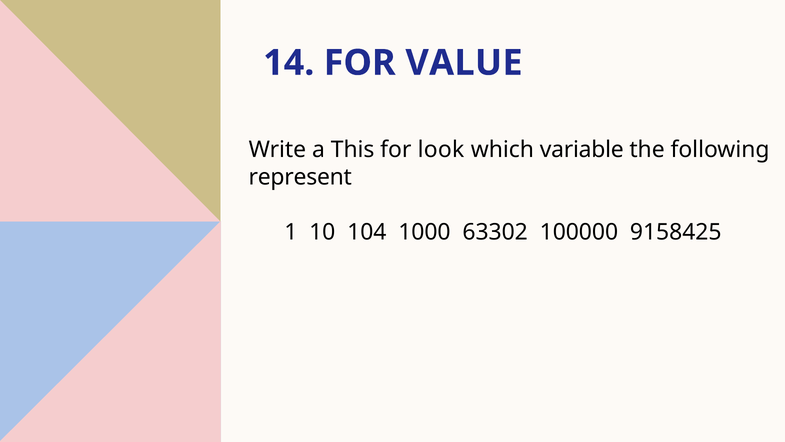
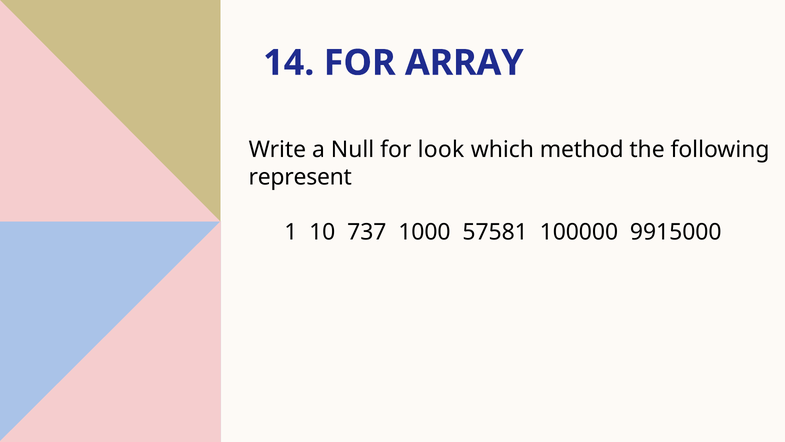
VALUE: VALUE -> ARRAY
This: This -> Null
variable: variable -> method
104: 104 -> 737
63302: 63302 -> 57581
9158425: 9158425 -> 9915000
